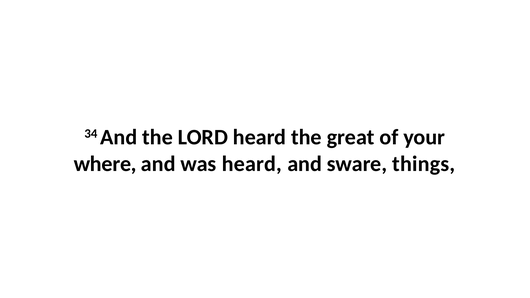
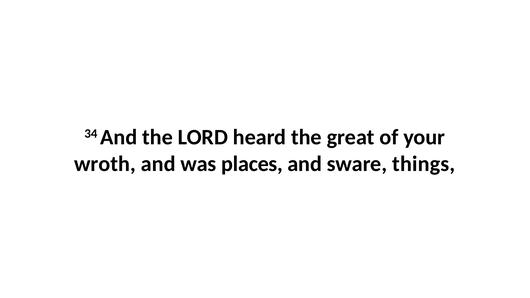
where: where -> wroth
was heard: heard -> places
